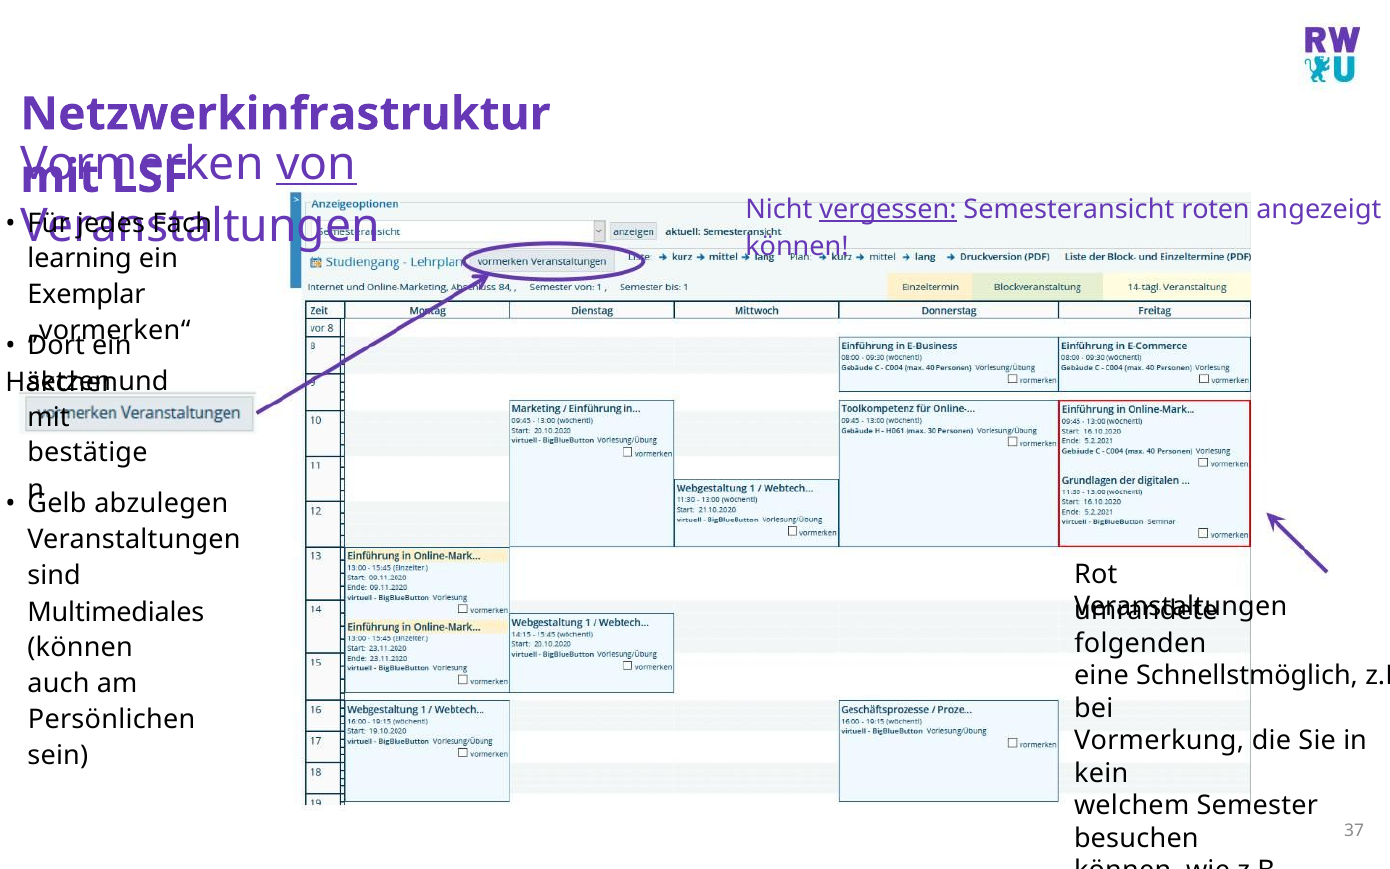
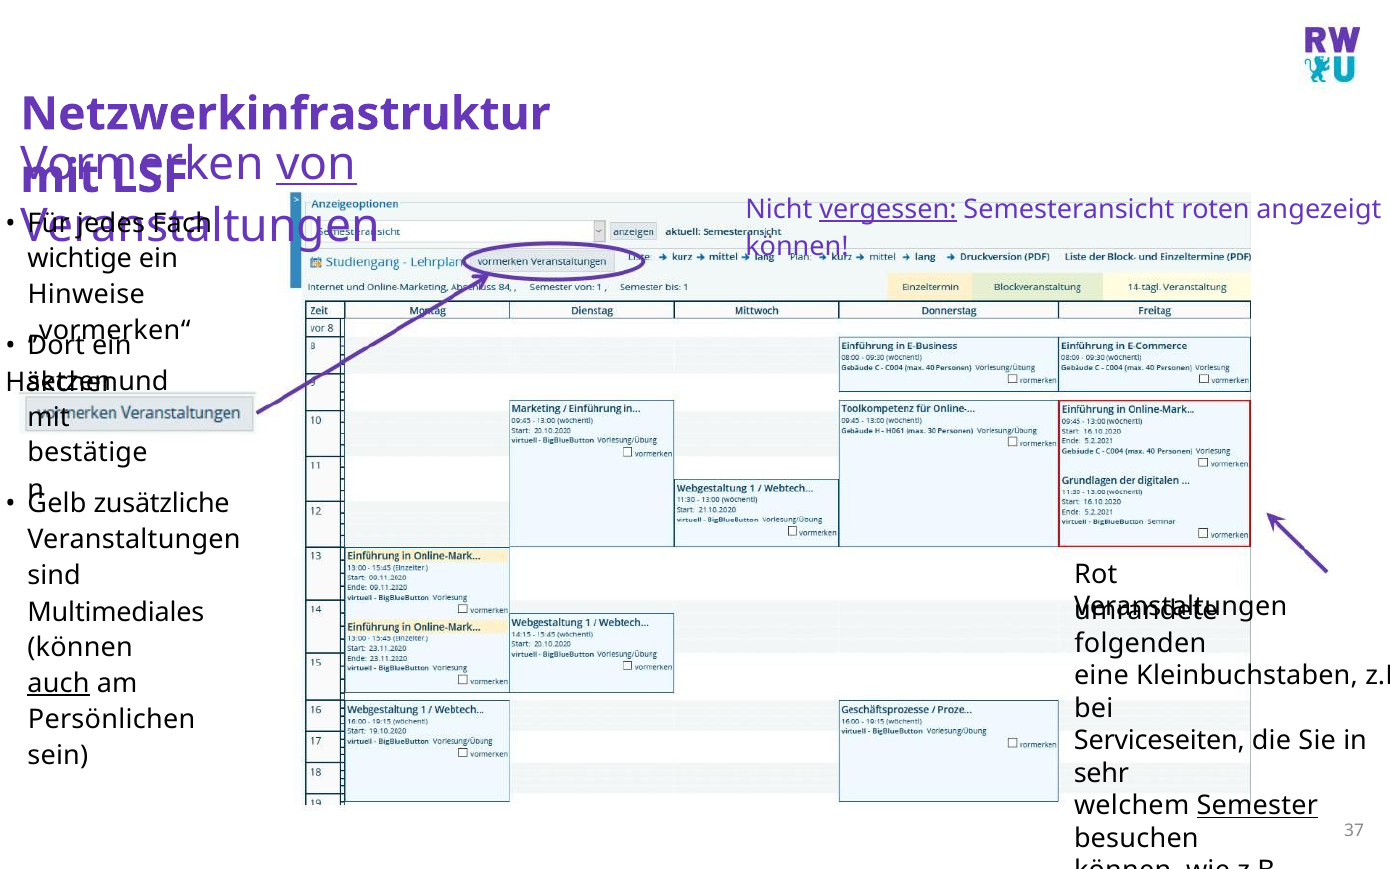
learning: learning -> wichtige
Exemplar: Exemplar -> Hinweise
abzulegen: abzulegen -> zusätzliche
Schnellstmöglich: Schnellstmöglich -> Kleinbuchstaben
auch underline: none -> present
Vormerkung: Vormerkung -> Serviceseiten
kein: kein -> sehr
Semester underline: none -> present
